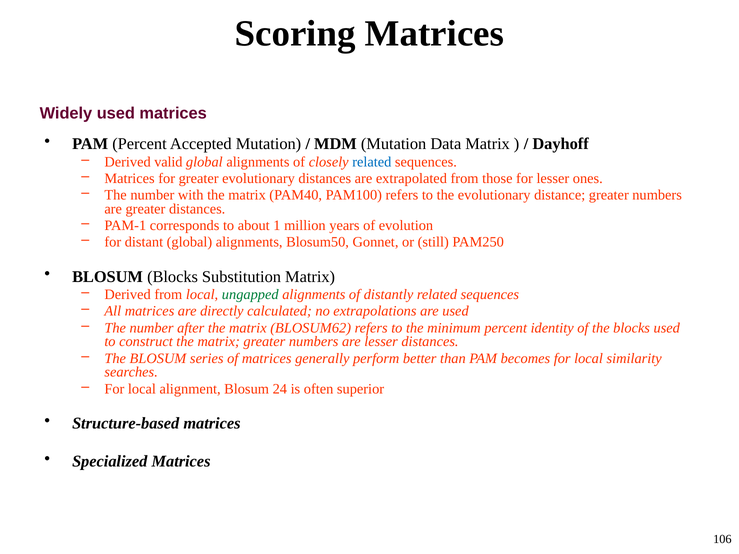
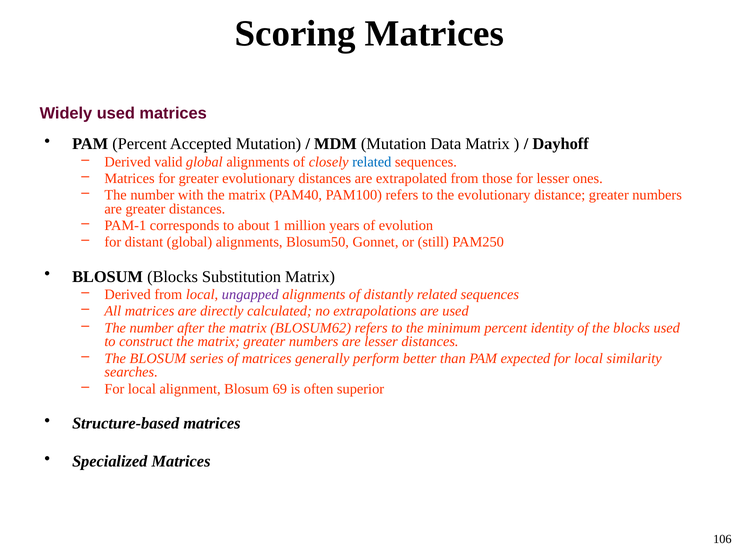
ungapped colour: green -> purple
becomes: becomes -> expected
24: 24 -> 69
